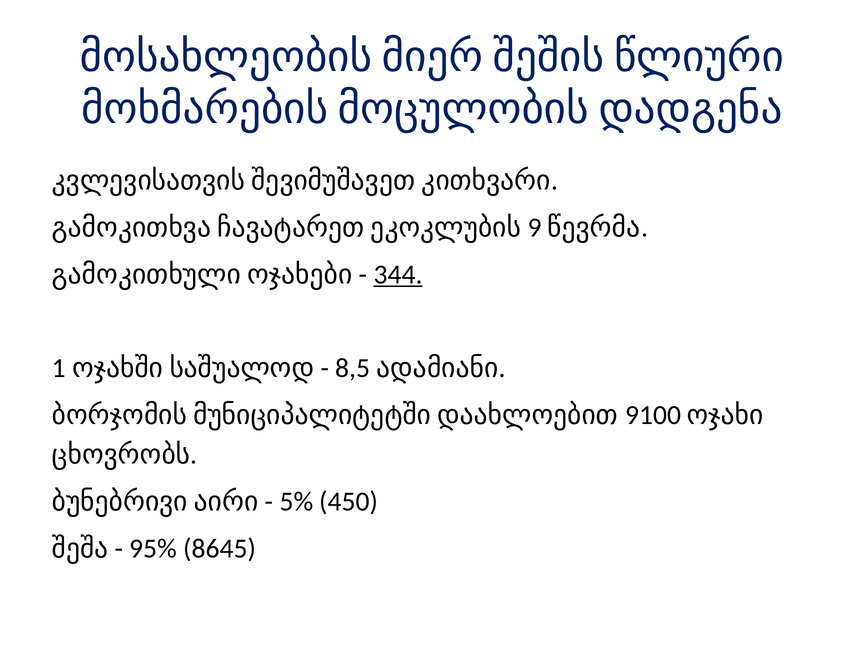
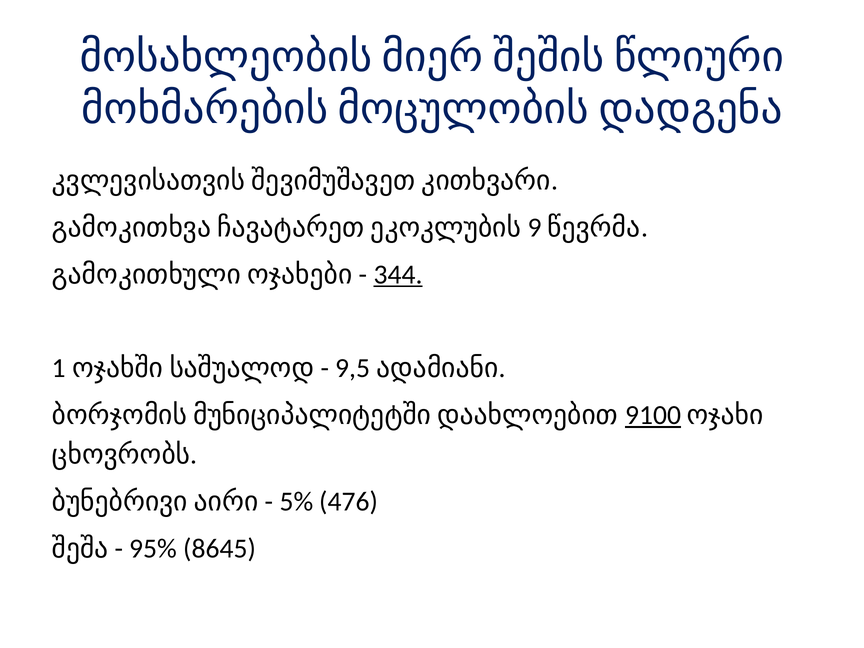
8,5: 8,5 -> 9,5
9100 underline: none -> present
450: 450 -> 476
